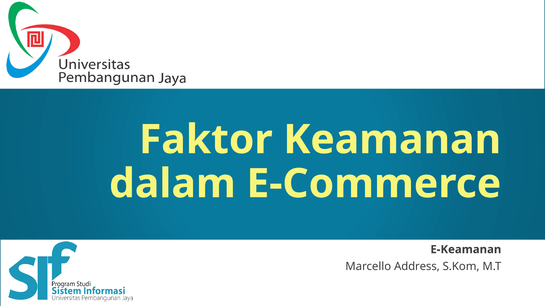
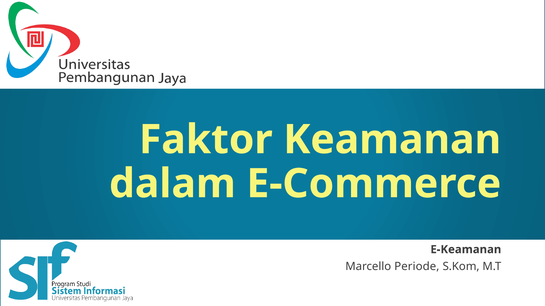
Address: Address -> Periode
